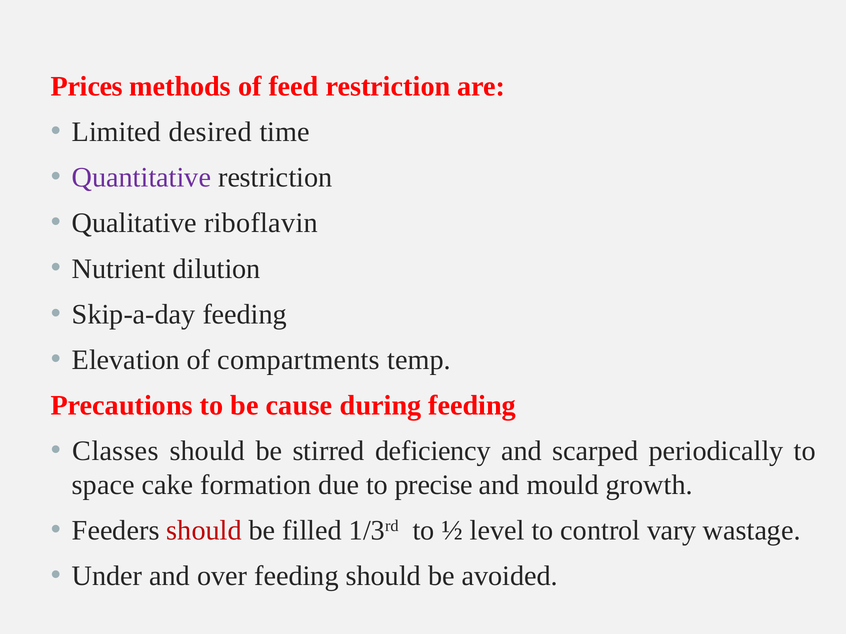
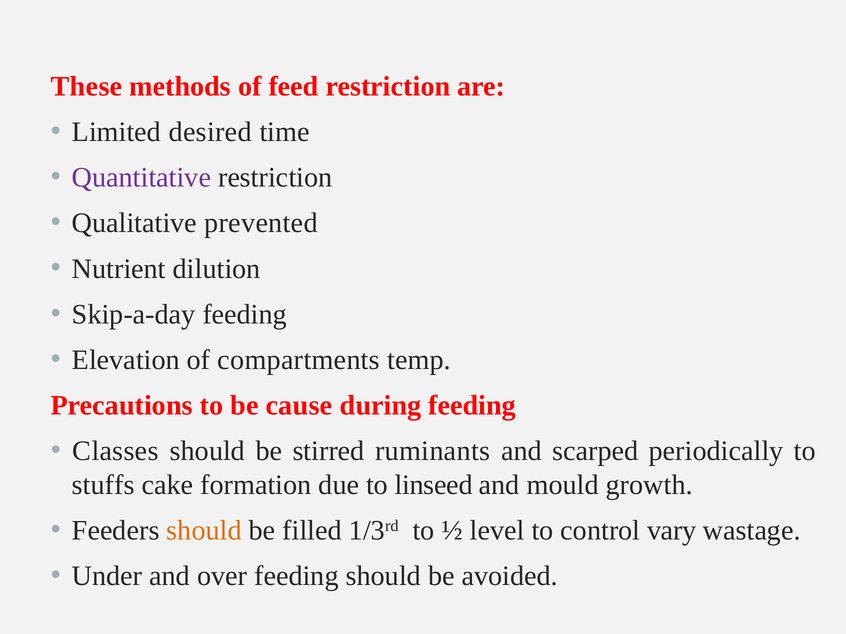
Prices: Prices -> These
riboflavin: riboflavin -> prevented
deficiency: deficiency -> ruminants
space: space -> stuffs
precise: precise -> linseed
should at (204, 531) colour: red -> orange
